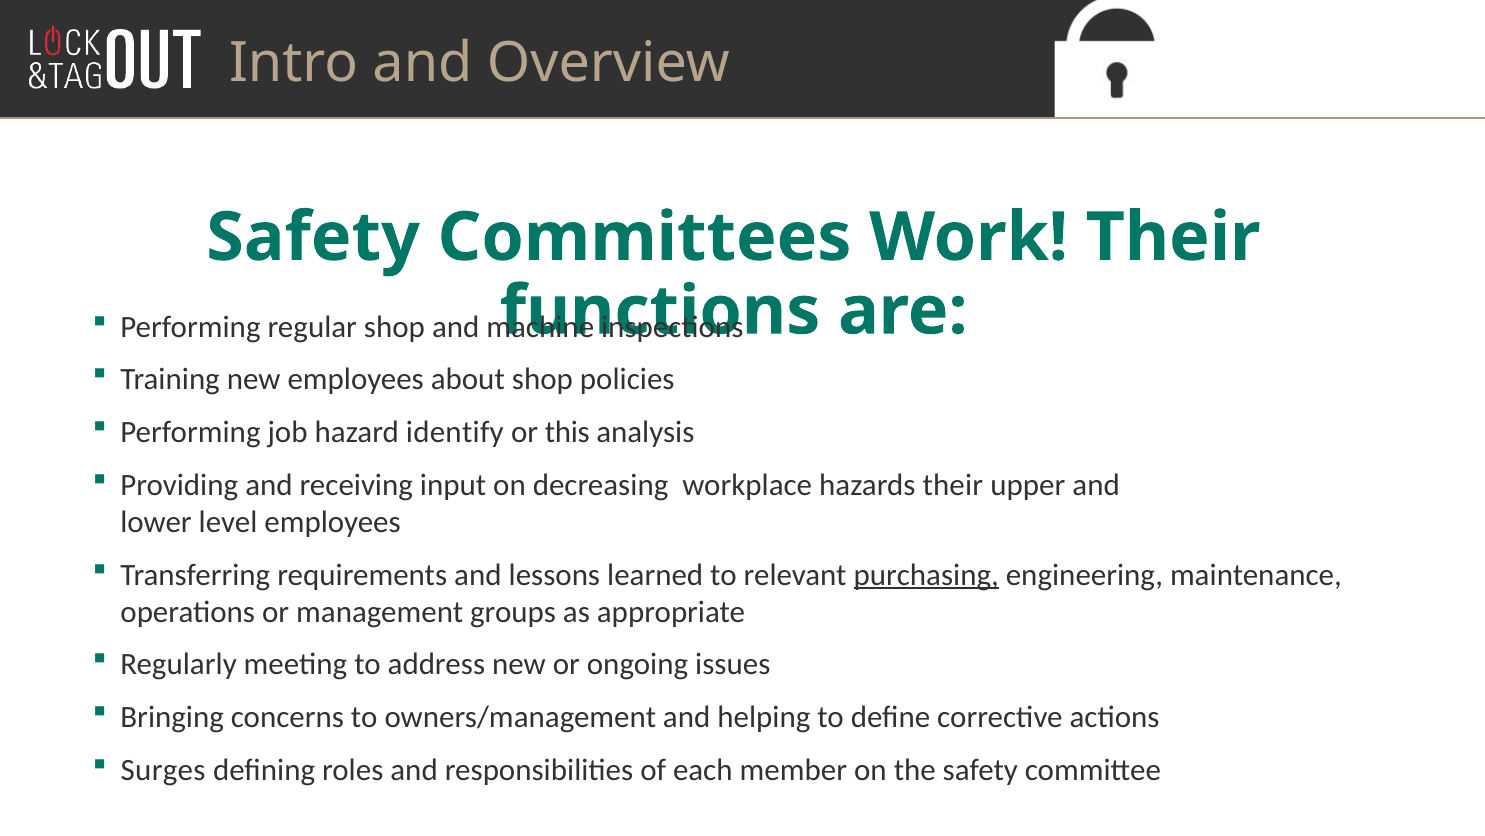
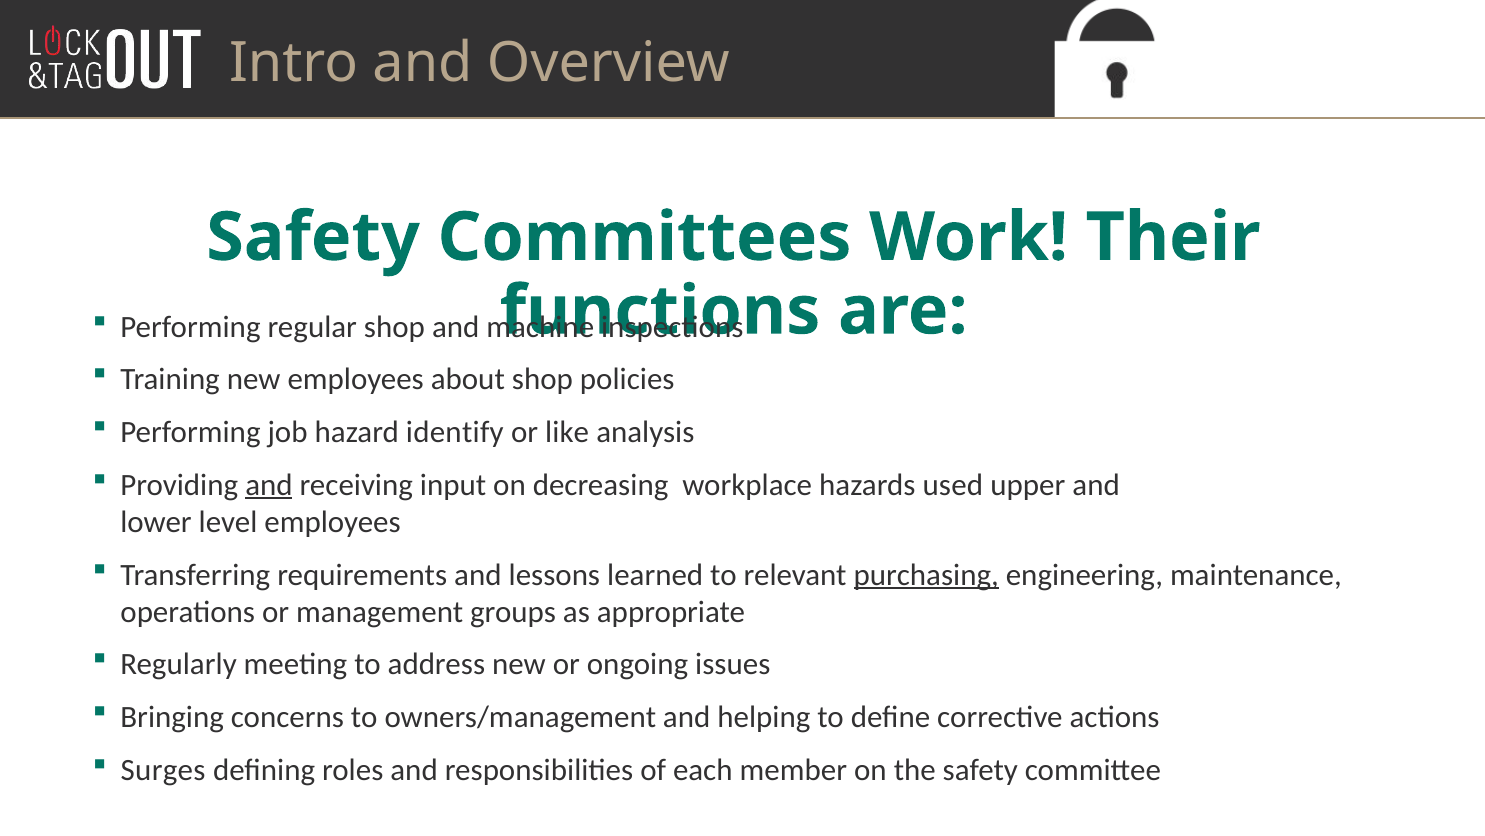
this: this -> like
and at (269, 485) underline: none -> present
hazards their: their -> used
